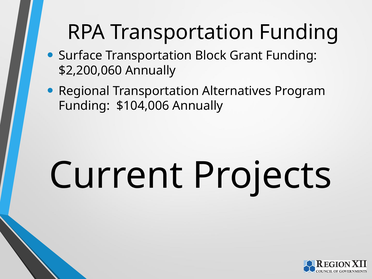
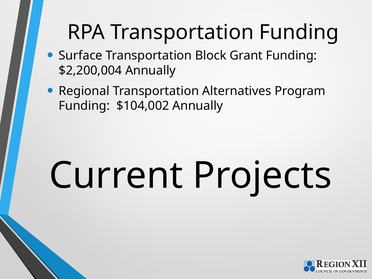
$2,200,060: $2,200,060 -> $2,200,004
$104,006: $104,006 -> $104,002
